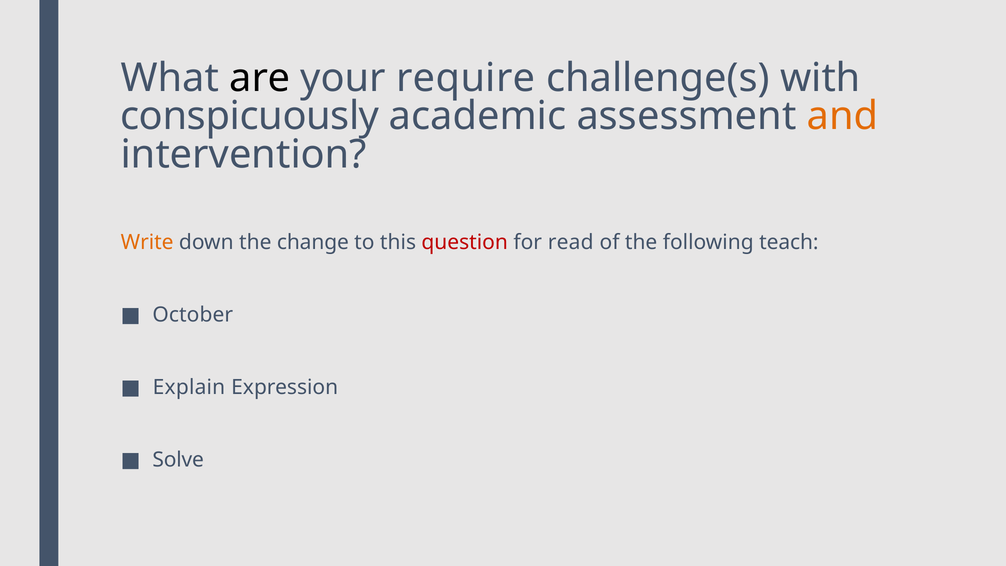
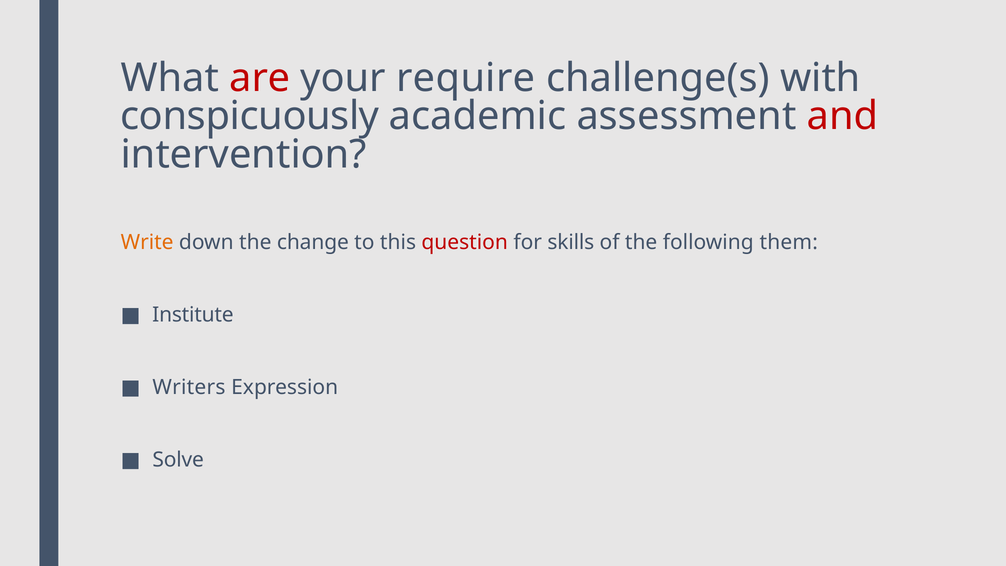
are colour: black -> red
and colour: orange -> red
read: read -> skills
teach: teach -> them
October: October -> Institute
Explain: Explain -> Writers
